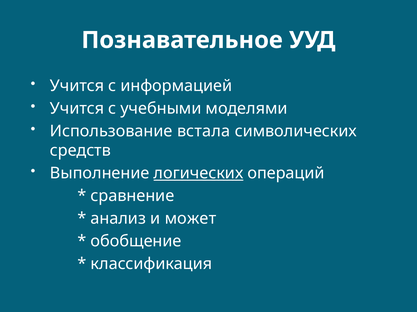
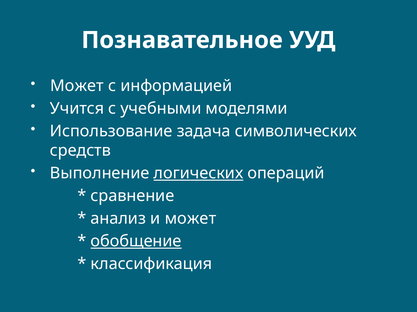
Учится at (77, 86): Учится -> Может
встала: встала -> задача
обобщение underline: none -> present
